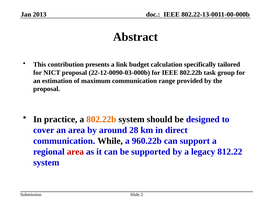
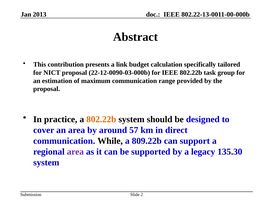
28: 28 -> 57
960.22b: 960.22b -> 809.22b
area at (75, 152) colour: red -> purple
812.22: 812.22 -> 135.30
